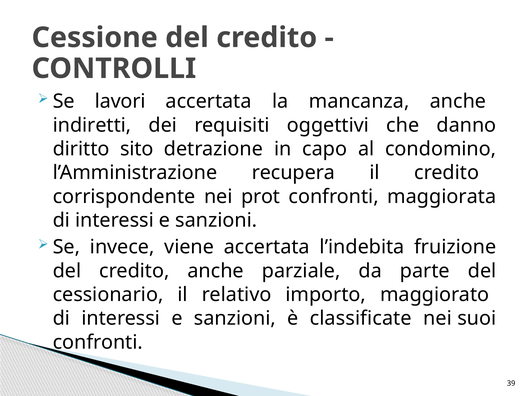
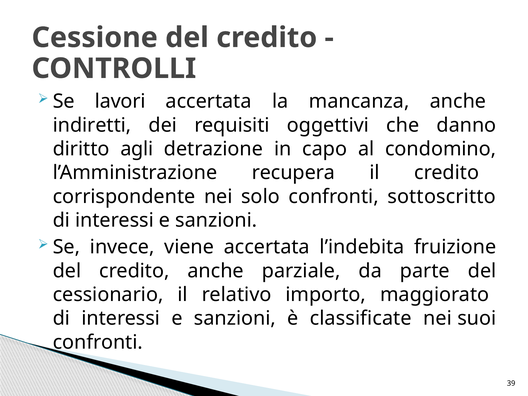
sito: sito -> agli
prot: prot -> solo
maggiorata: maggiorata -> sottoscritto
